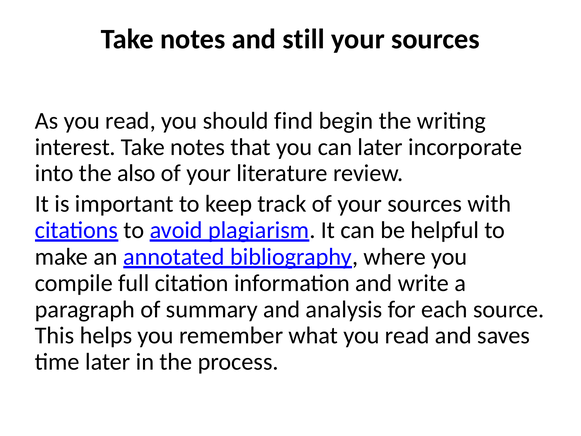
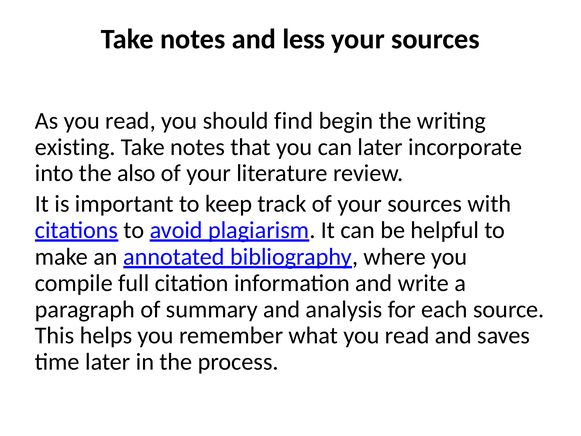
still: still -> less
interest: interest -> existing
